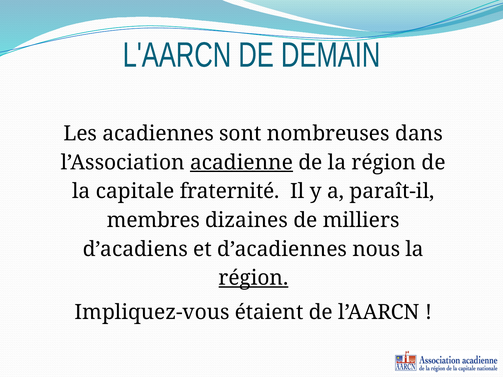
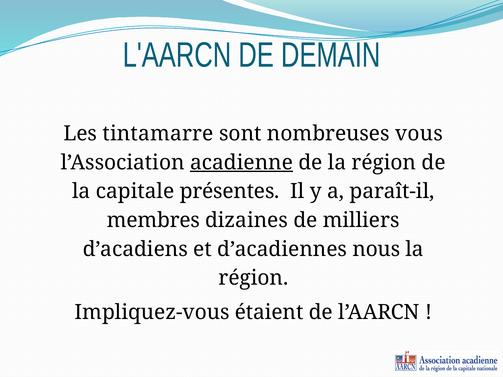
acadiennes: acadiennes -> tintamarre
dans: dans -> vous
fraternité: fraternité -> présentes
région at (253, 278) underline: present -> none
